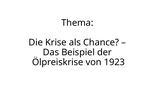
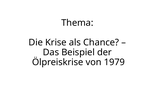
1923: 1923 -> 1979
